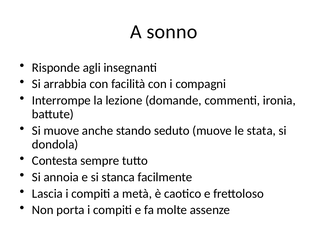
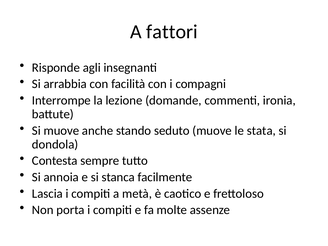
sonno: sonno -> fattori
